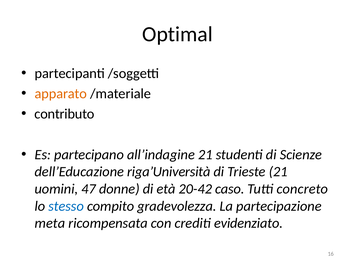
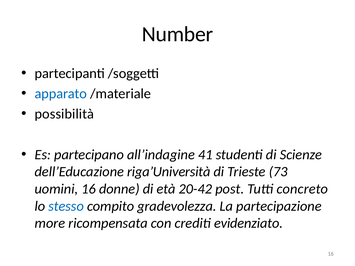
Optimal: Optimal -> Number
apparato colour: orange -> blue
contributo: contributo -> possibilità
all’indagine 21: 21 -> 41
Trieste 21: 21 -> 73
uomini 47: 47 -> 16
caso: caso -> post
meta: meta -> more
